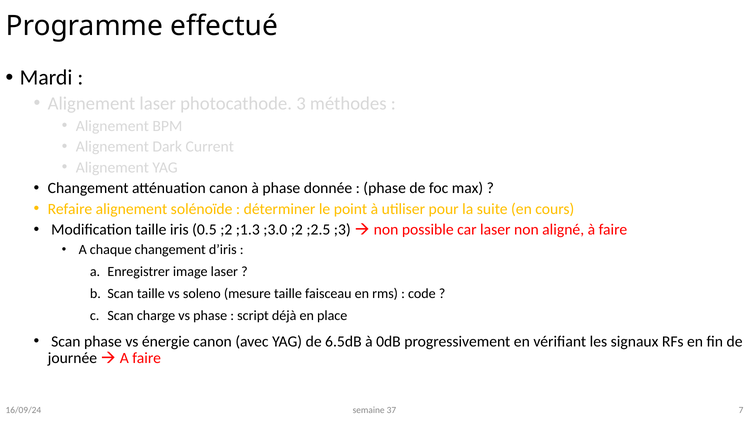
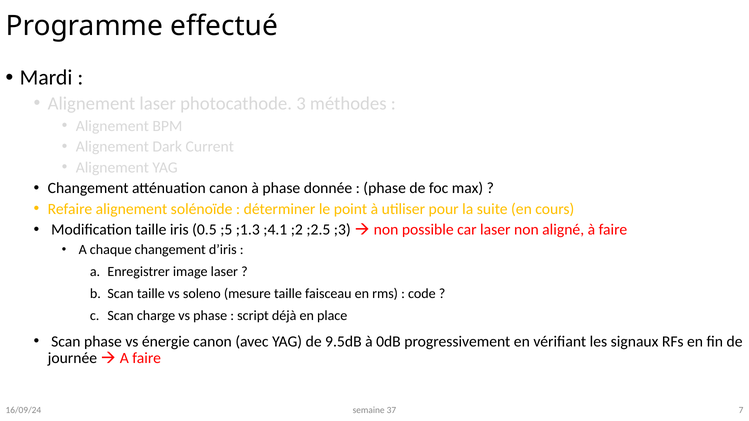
0.5 ;2: ;2 -> ;5
;3.0: ;3.0 -> ;4.1
6.5dB: 6.5dB -> 9.5dB
